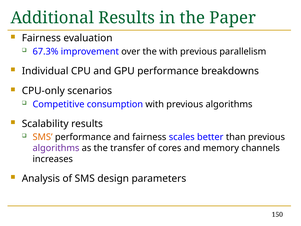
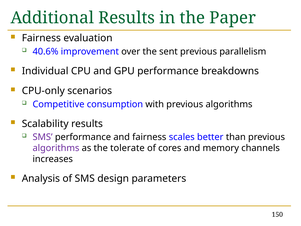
67.3%: 67.3% -> 40.6%
the with: with -> sent
SMS at (43, 137) colour: orange -> purple
transfer: transfer -> tolerate
